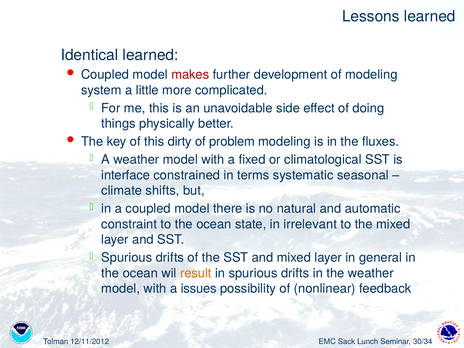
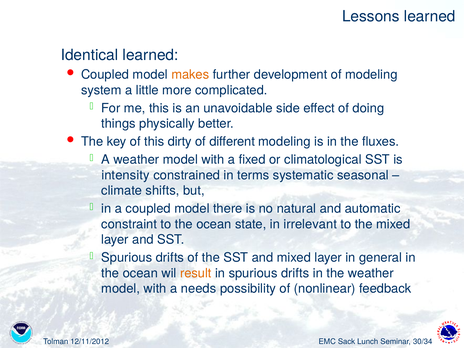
makes colour: red -> orange
problem: problem -> different
interface: interface -> intensity
issues: issues -> needs
